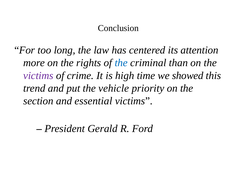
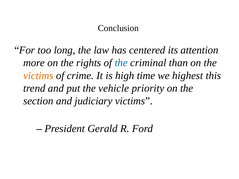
victims at (38, 76) colour: purple -> orange
showed: showed -> highest
essential: essential -> judiciary
